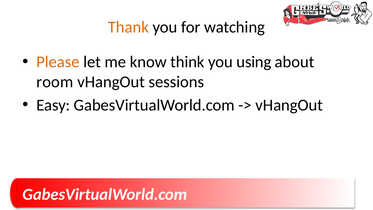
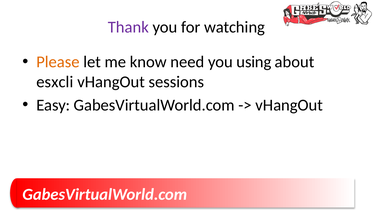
Thank colour: orange -> purple
think: think -> need
room: room -> esxcli
